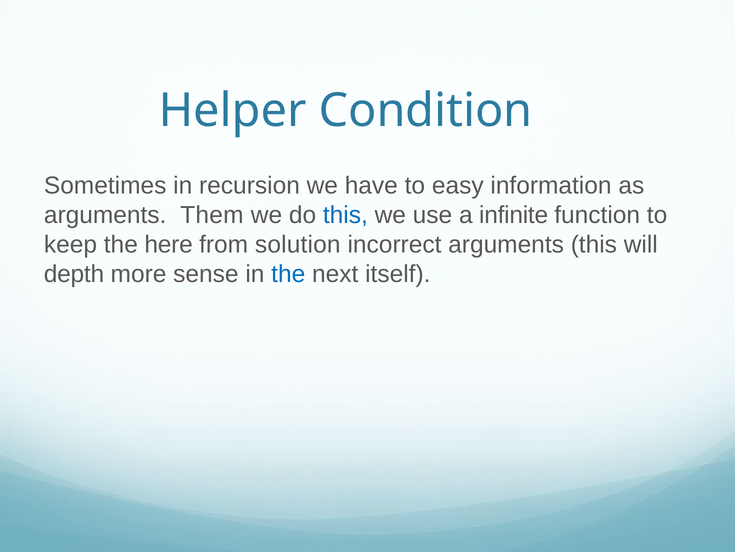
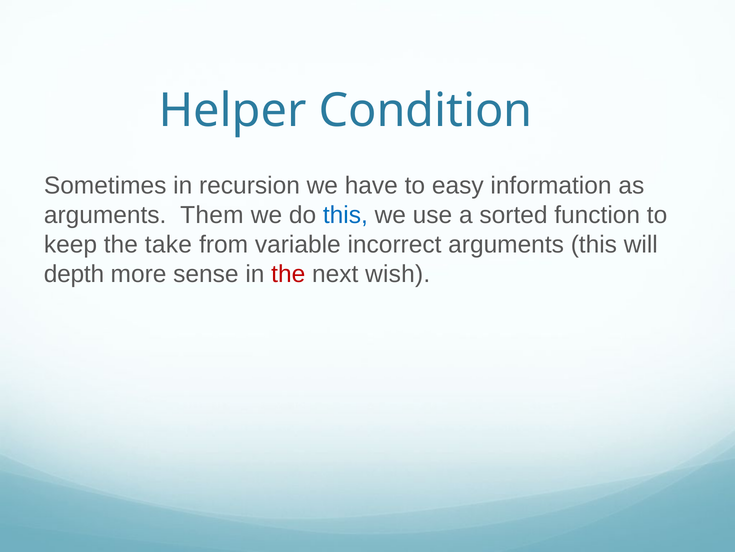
infinite: infinite -> sorted
here: here -> take
solution: solution -> variable
the at (288, 274) colour: blue -> red
itself: itself -> wish
